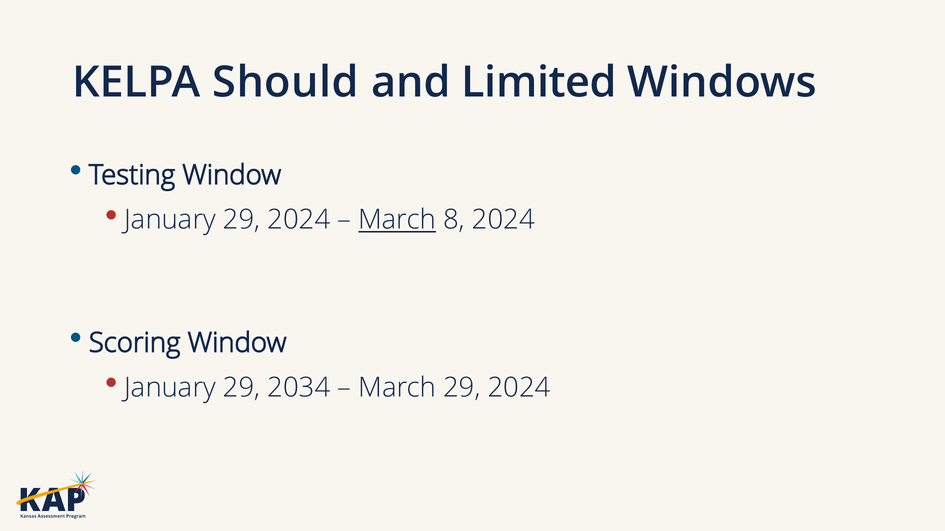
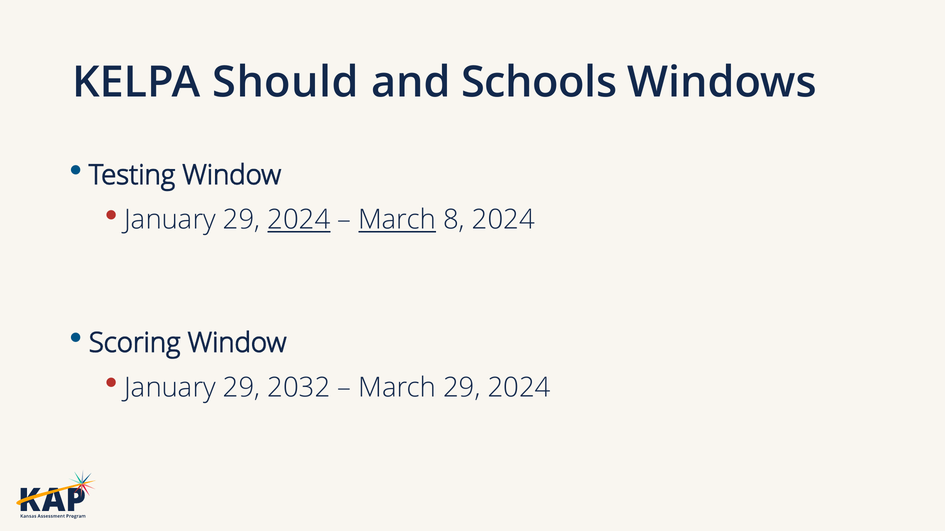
Limited: Limited -> Schools
2024 at (299, 220) underline: none -> present
2034: 2034 -> 2032
